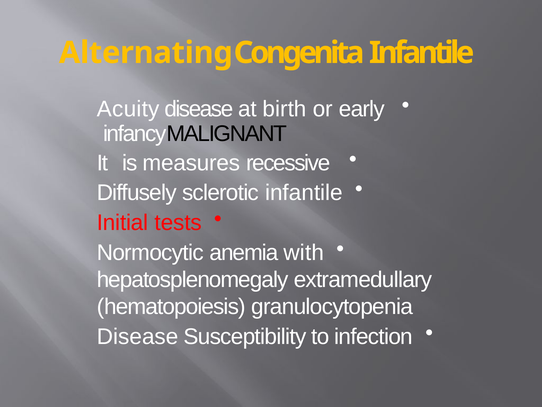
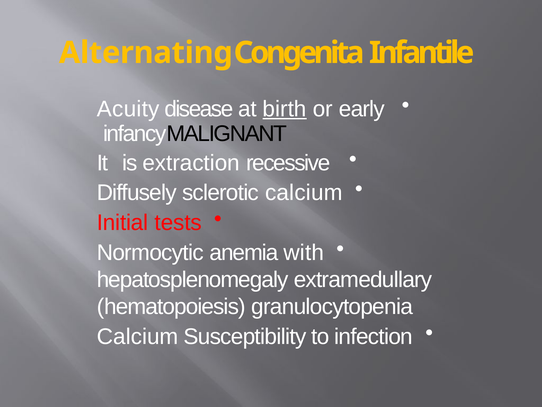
birth underline: none -> present
measures: measures -> extraction
sclerotic infantile: infantile -> calcium
Disease at (138, 336): Disease -> Calcium
